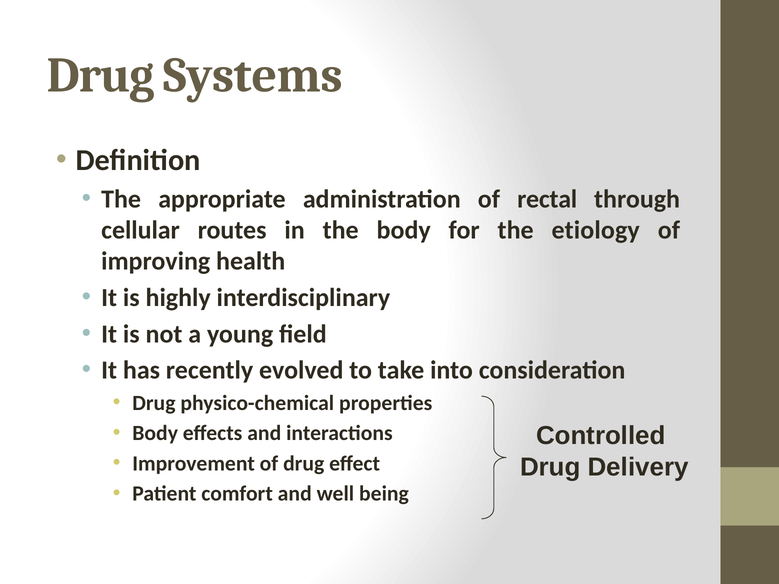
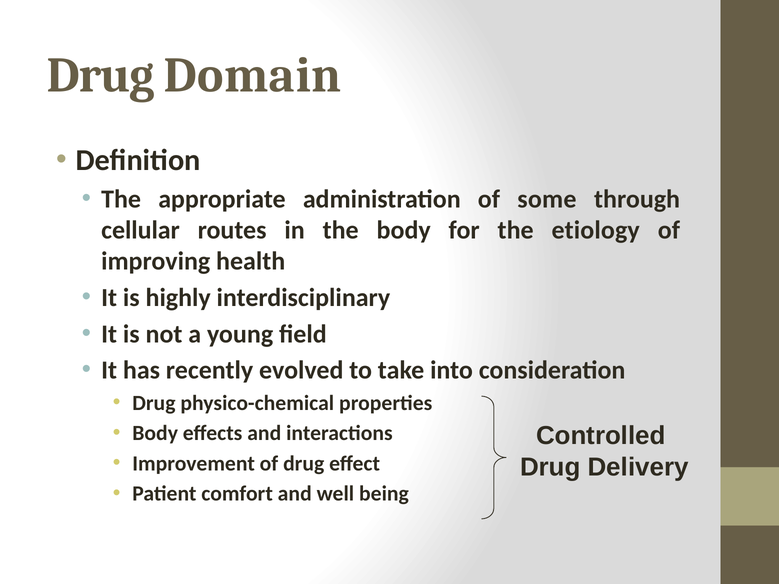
Systems: Systems -> Domain
rectal: rectal -> some
